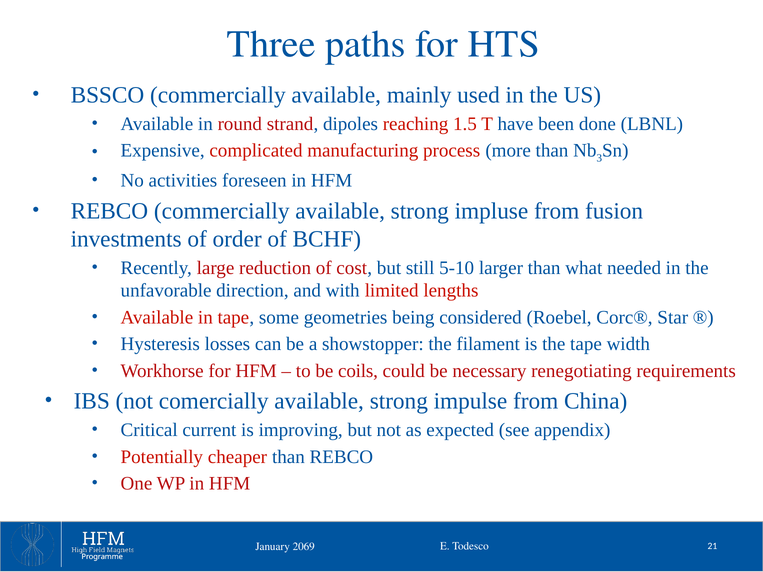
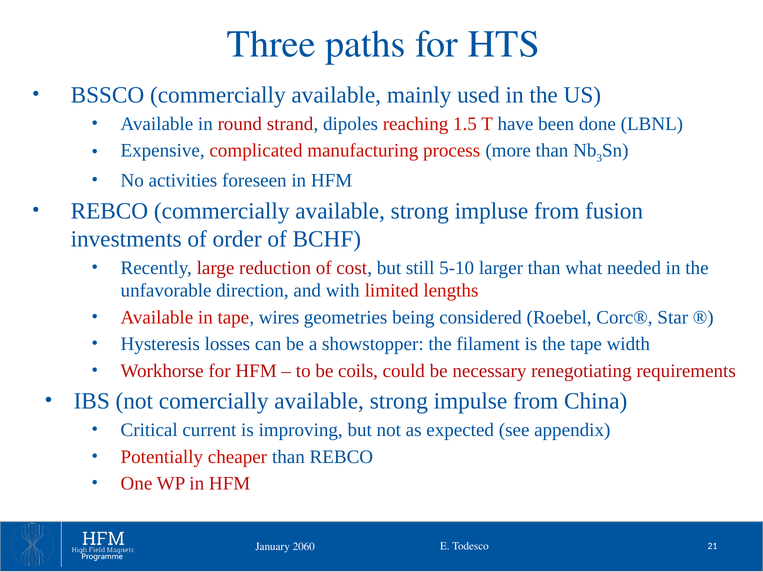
some: some -> wires
2069: 2069 -> 2060
